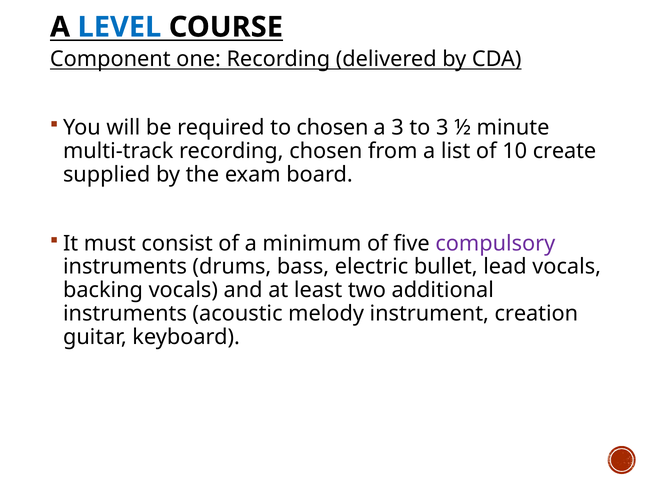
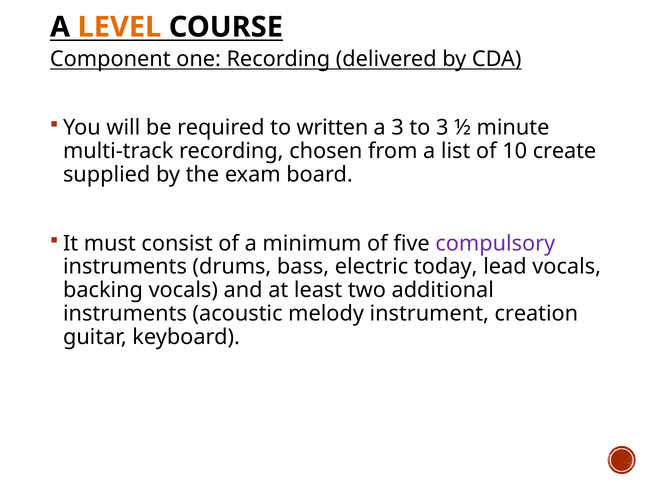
LEVEL colour: blue -> orange
to chosen: chosen -> written
bullet: bullet -> today
